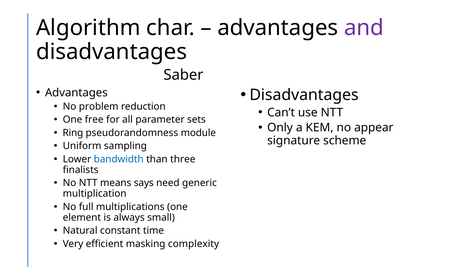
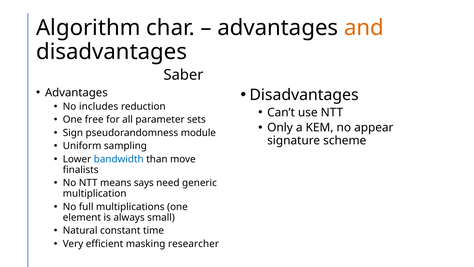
and colour: purple -> orange
problem: problem -> includes
Ring: Ring -> Sign
three: three -> move
complexity: complexity -> researcher
